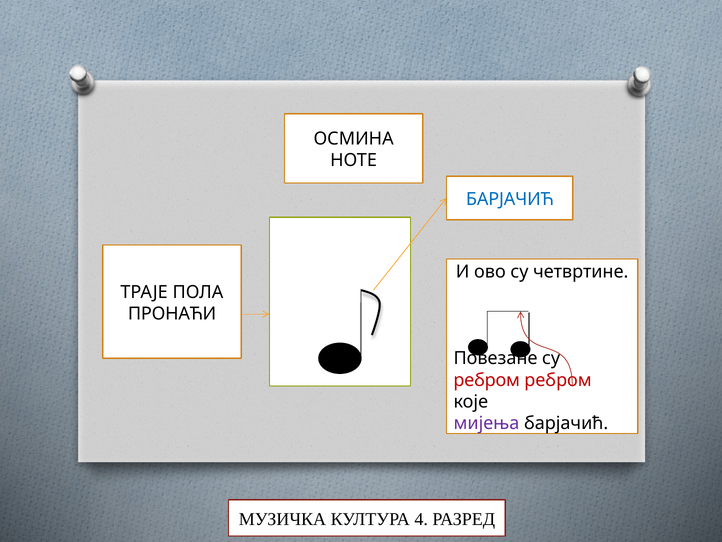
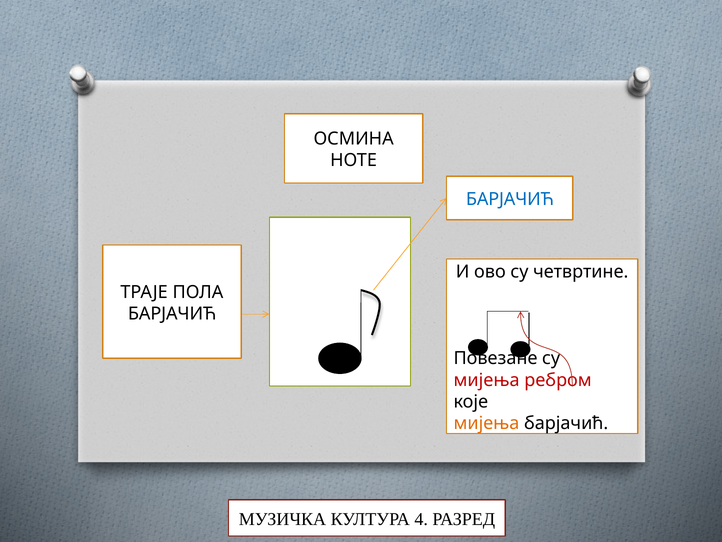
ПРОНАЋИ at (172, 313): ПРОНАЋИ -> БАРЈАЧИЋ
ребром at (487, 380): ребром -> мијења
мијења at (486, 423) colour: purple -> orange
